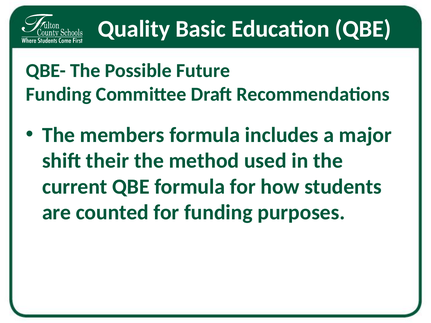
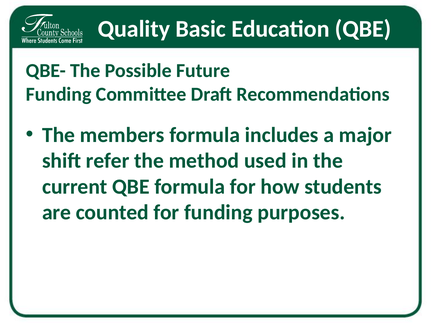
their: their -> refer
